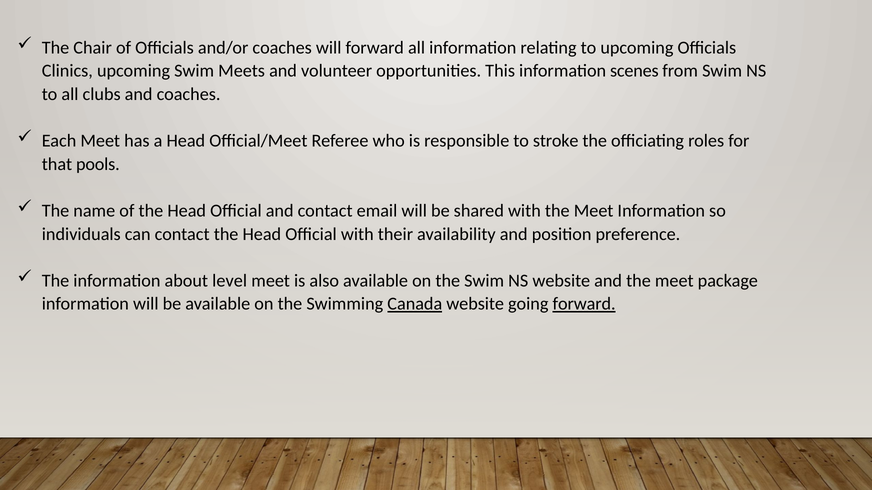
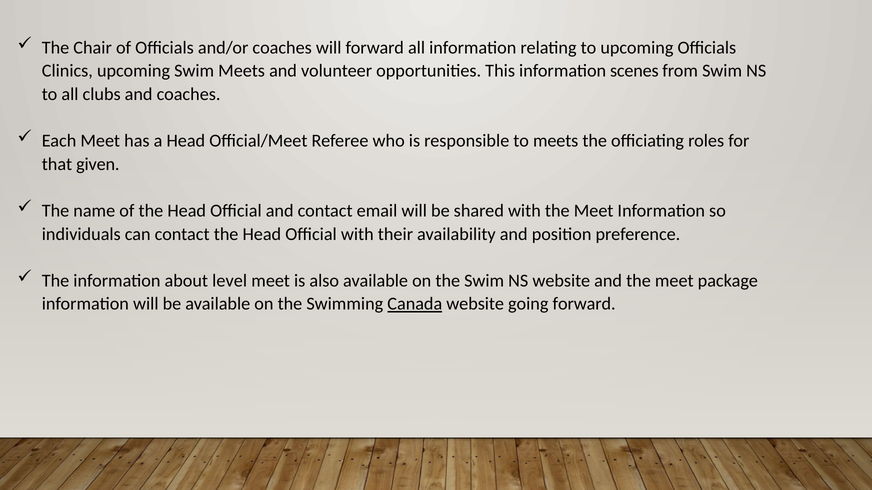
to stroke: stroke -> meets
pools: pools -> given
forward at (584, 304) underline: present -> none
